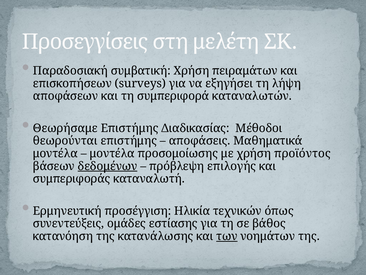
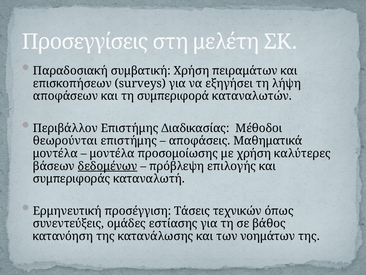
Θεωρήσαμε: Θεωρήσαμε -> Περιβάλλον
προϊόντος: προϊόντος -> καλύτερες
Ηλικία: Ηλικία -> Τάσεις
των underline: present -> none
